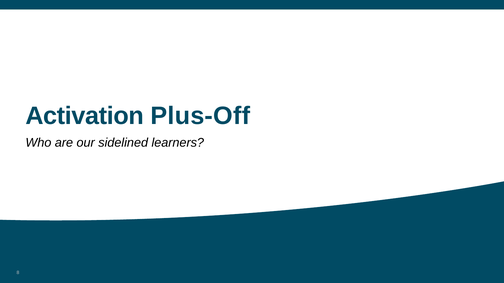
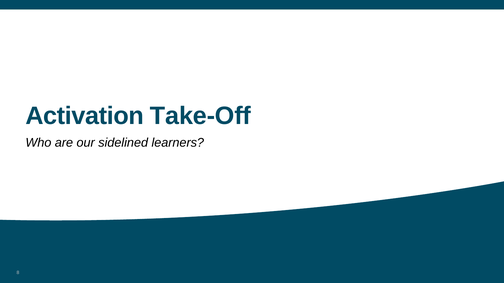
Plus-Off: Plus-Off -> Take-Off
